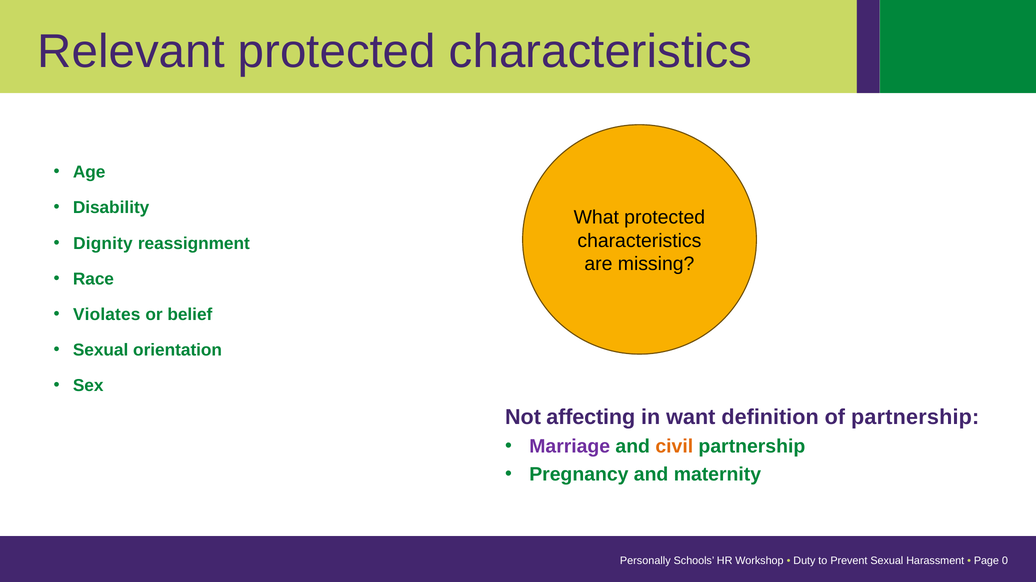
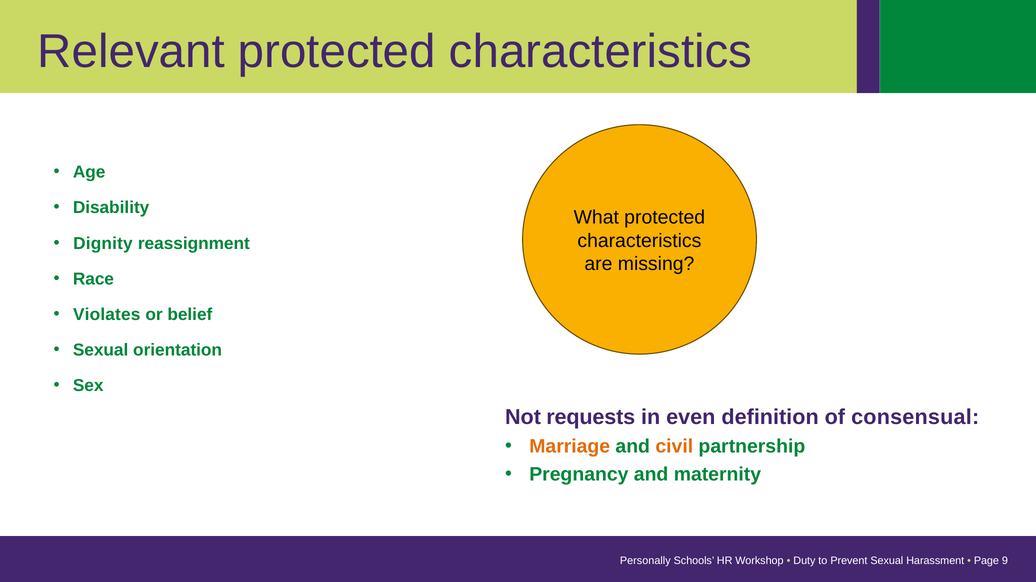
affecting: affecting -> requests
want: want -> even
of partnership: partnership -> consensual
Marriage colour: purple -> orange
0: 0 -> 9
